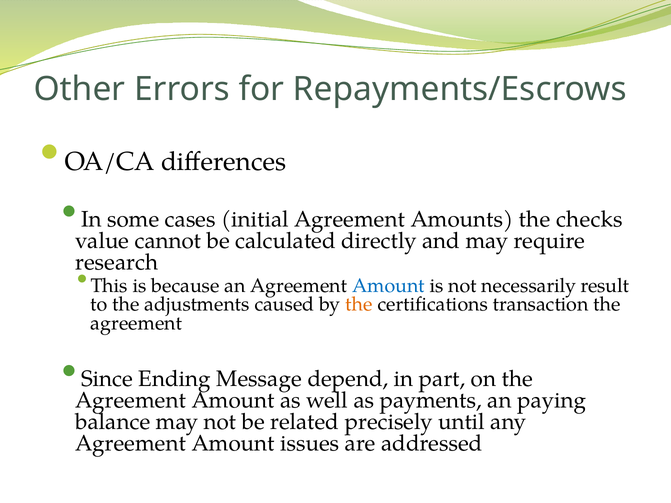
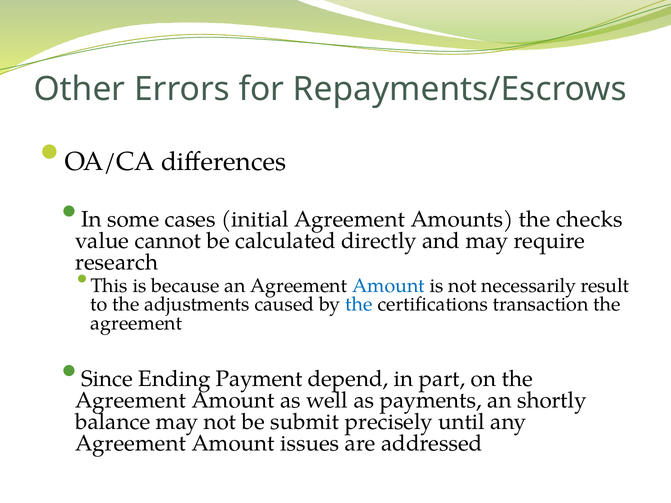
the at (359, 305) colour: orange -> blue
Message: Message -> Payment
paying: paying -> shortly
related: related -> submit
